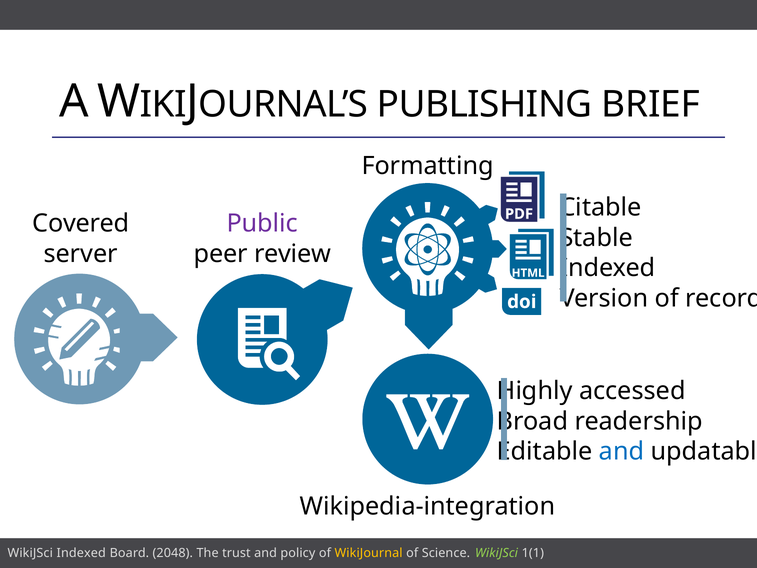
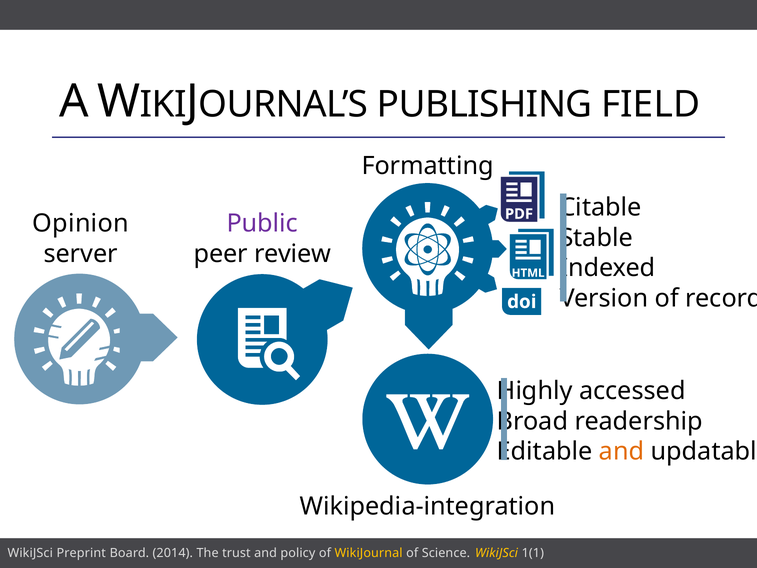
BRIEF: BRIEF -> FIELD
Covered: Covered -> Opinion
and at (622, 451) colour: blue -> orange
WikiJSci Indexed: Indexed -> Preprint
2048: 2048 -> 2014
WikiJSci at (497, 553) colour: light green -> yellow
